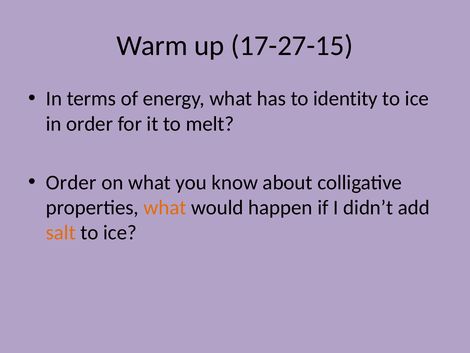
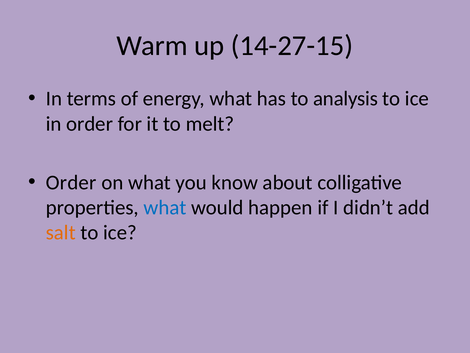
17-27-15: 17-27-15 -> 14-27-15
identity: identity -> analysis
what at (165, 207) colour: orange -> blue
